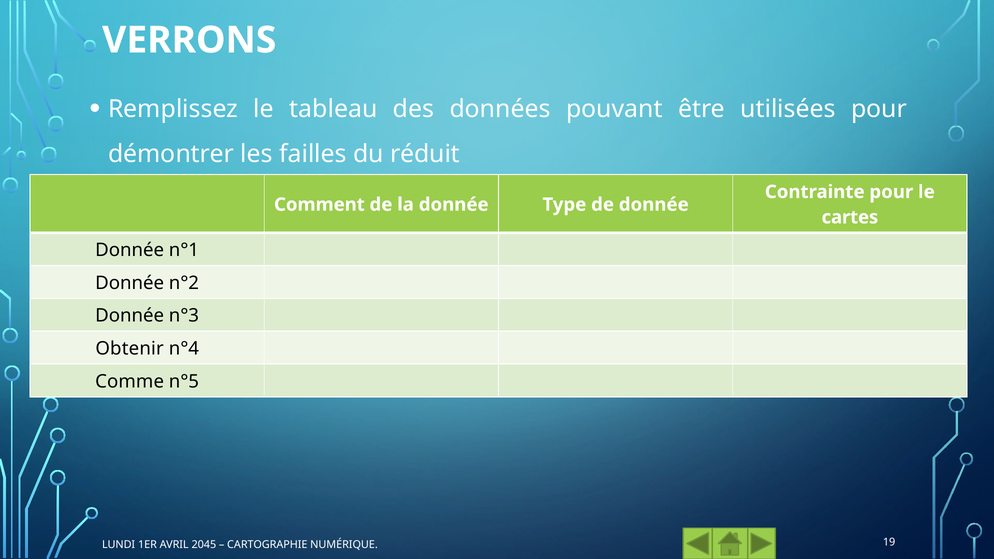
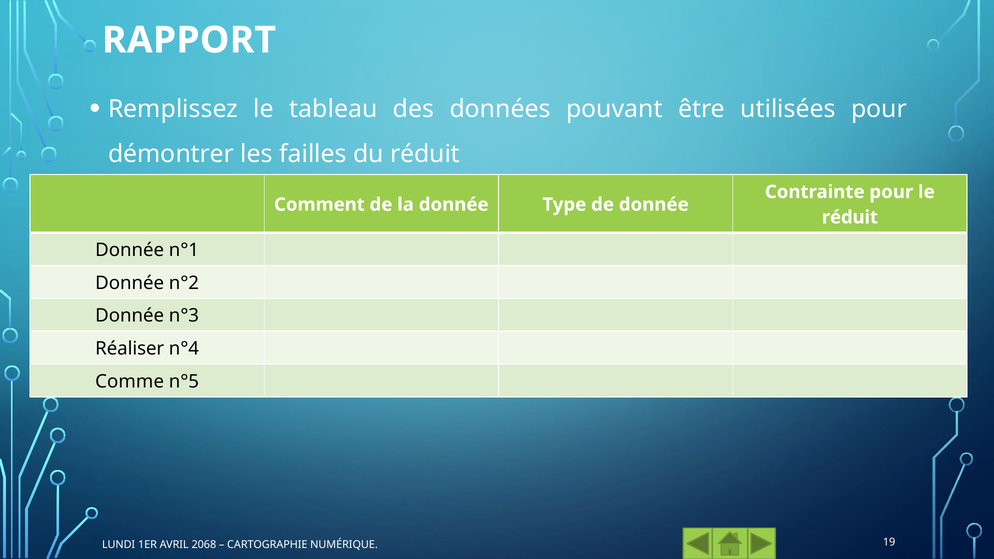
VERRONS: VERRONS -> RAPPORT
cartes at (850, 217): cartes -> réduit
Obtenir: Obtenir -> Réaliser
2045: 2045 -> 2068
